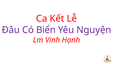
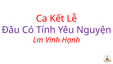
Biển: Biển -> Tính
